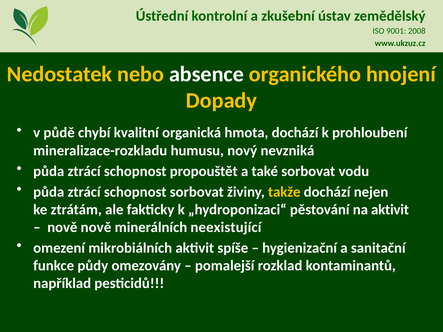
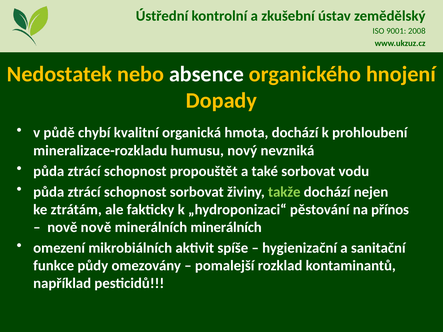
takže colour: yellow -> light green
na aktivit: aktivit -> přínos
minerálních neexistující: neexistující -> minerálních
